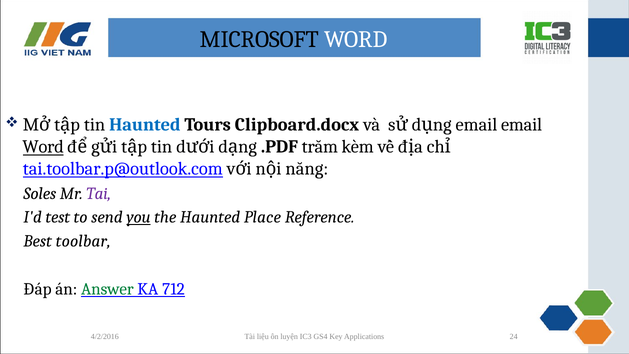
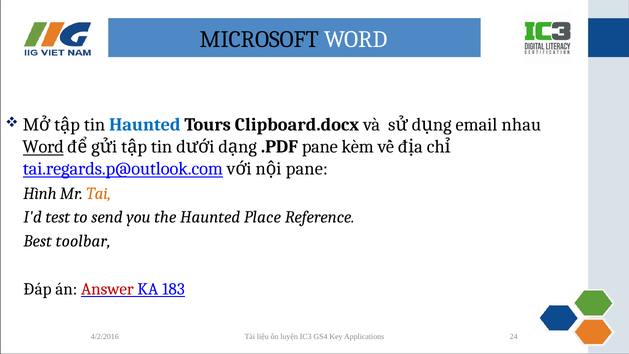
email email: email -> nhau
.PDF trăm: trăm -> pane
tai.toolbar.p@outlook.com: tai.toolbar.p@outlook.com -> tai.regards.p@outlook.com
năng at (307, 169): năng -> pane
Soles: Soles -> Hình
Tai colour: purple -> orange
you underline: present -> none
Answer colour: green -> red
712: 712 -> 183
